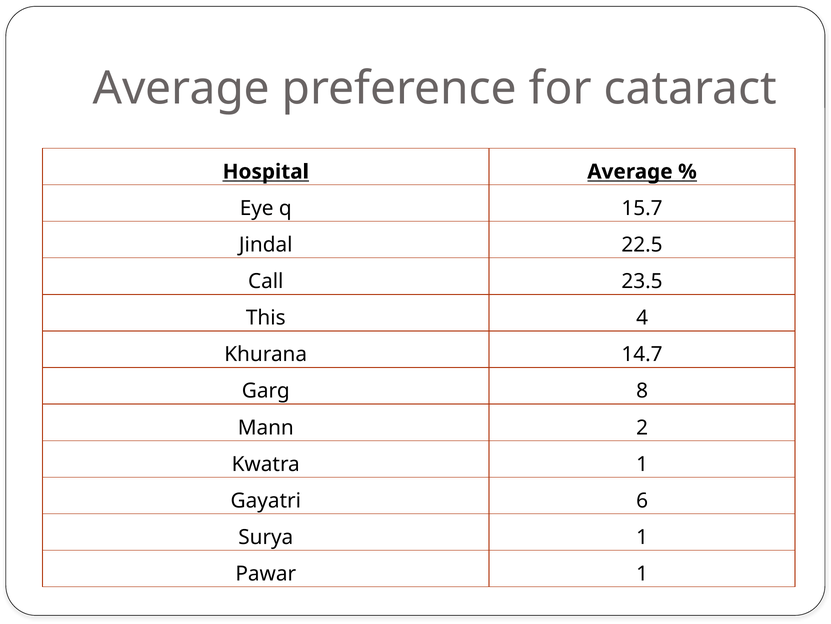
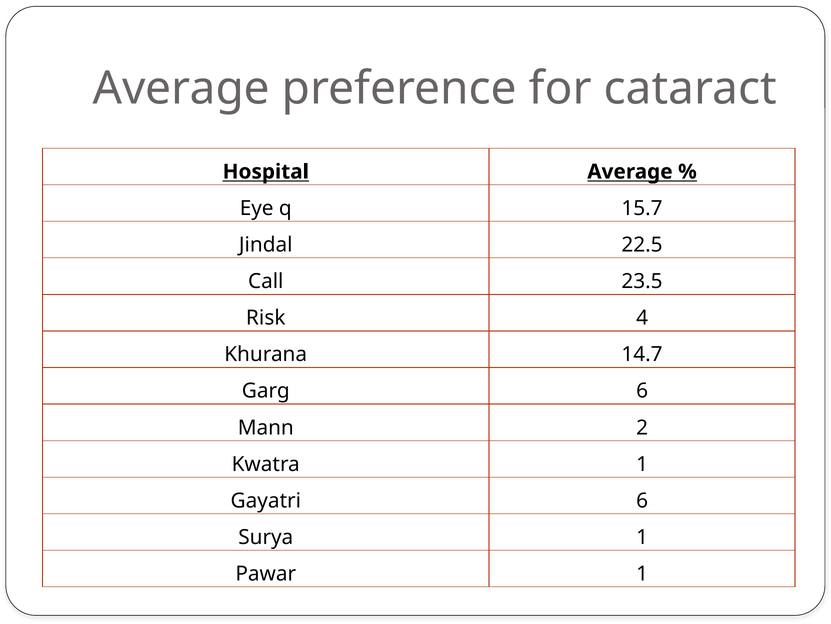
This: This -> Risk
Garg 8: 8 -> 6
